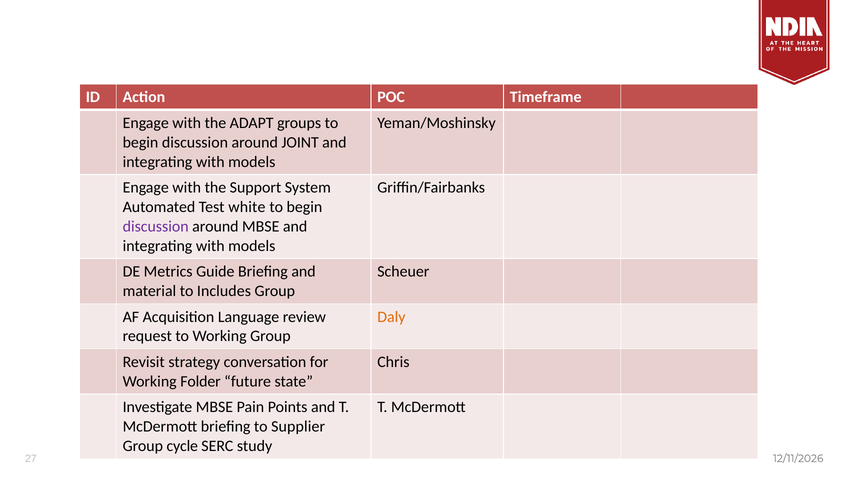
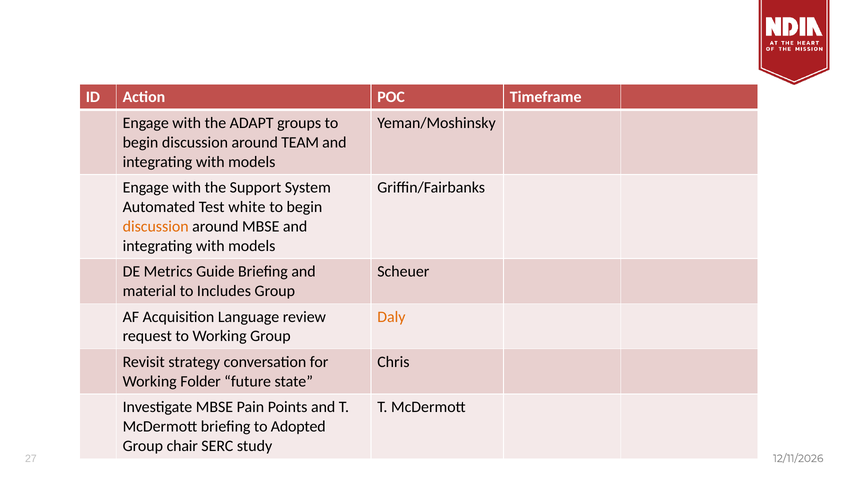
JOINT: JOINT -> TEAM
discussion at (156, 226) colour: purple -> orange
Supplier: Supplier -> Adopted
cycle: cycle -> chair
